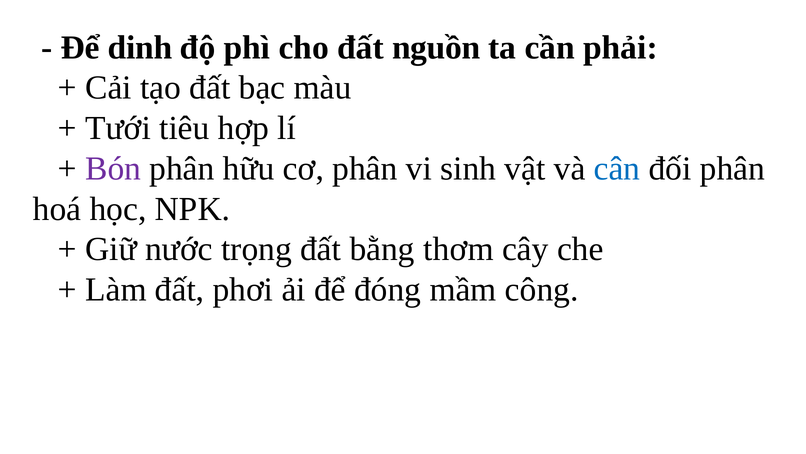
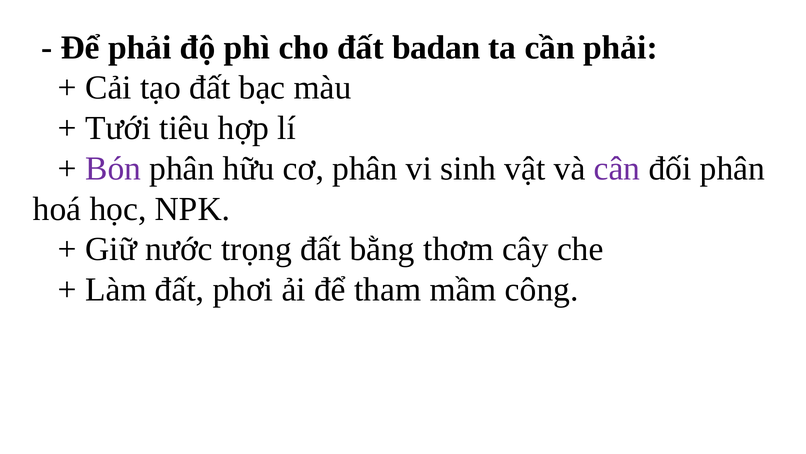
Để dinh: dinh -> phải
nguồn: nguồn -> badan
cân colour: blue -> purple
đóng: đóng -> tham
